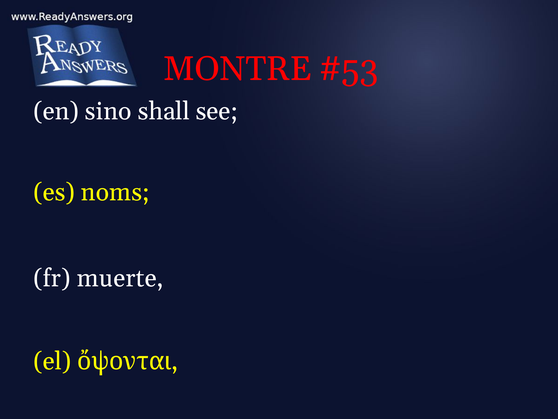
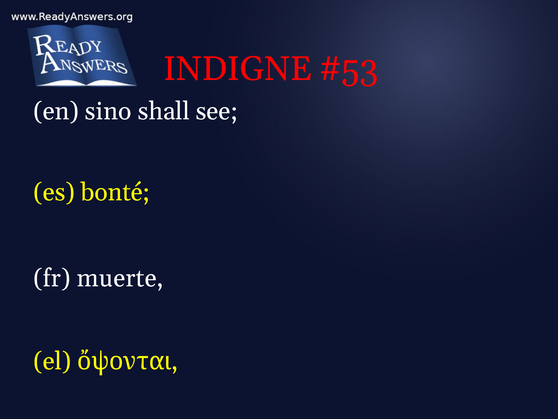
MONTRE: MONTRE -> INDIGNE
noms: noms -> bonté
